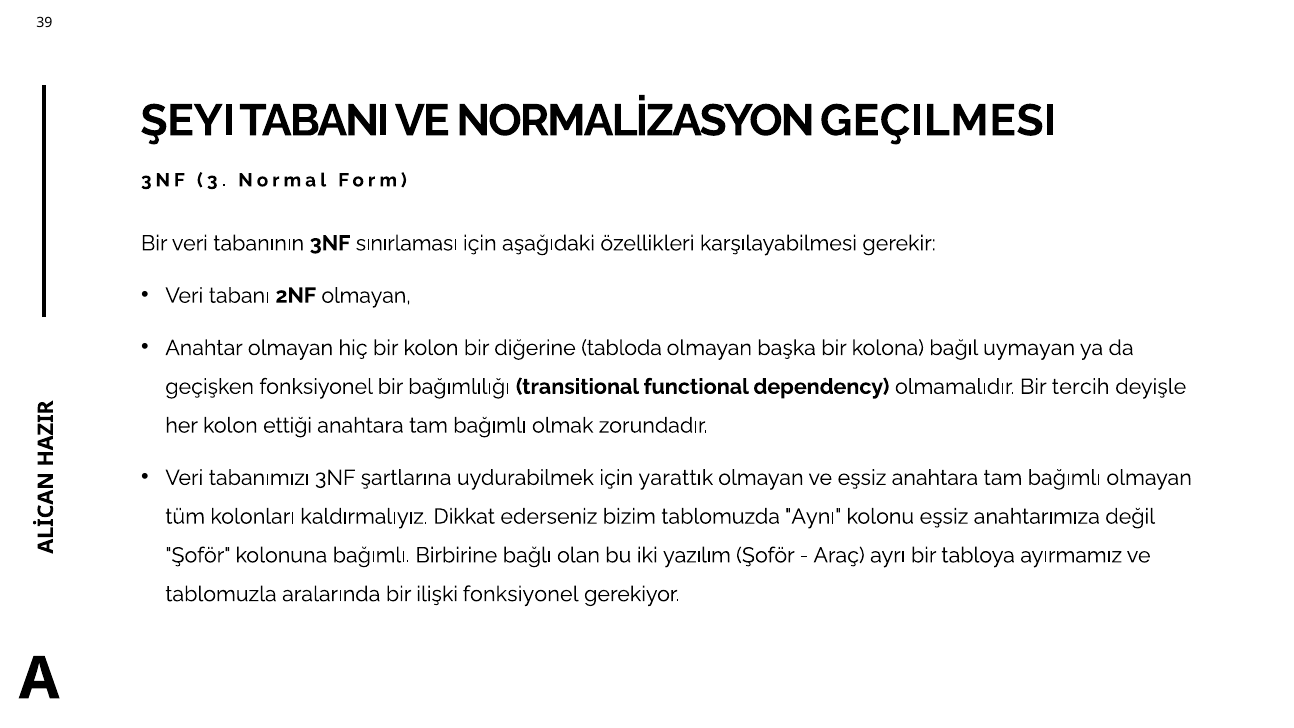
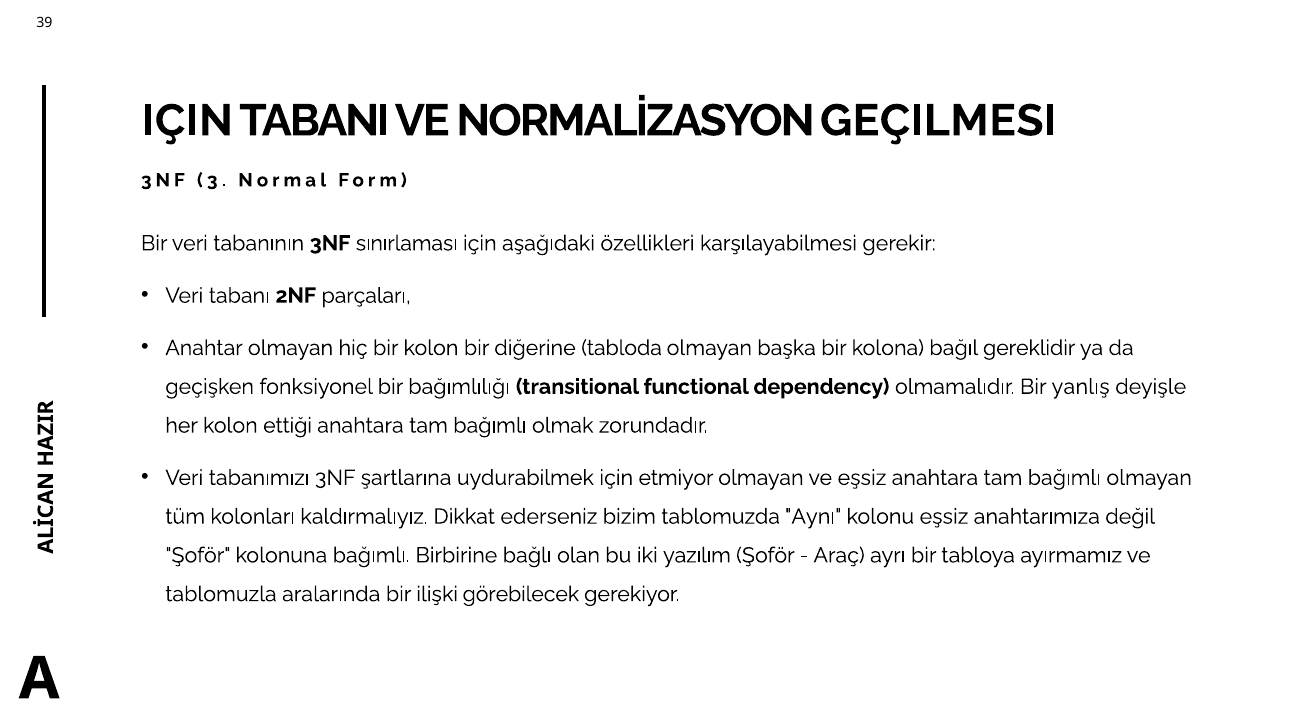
ŞEYI at (188, 121): ŞEYI -> IÇIN
2NF olmayan: olmayan -> parçaları
uymayan: uymayan -> gereklidir
tercih: tercih -> yanlış
yarattık: yarattık -> etmiyor
ilişki fonksiyonel: fonksiyonel -> görebilecek
